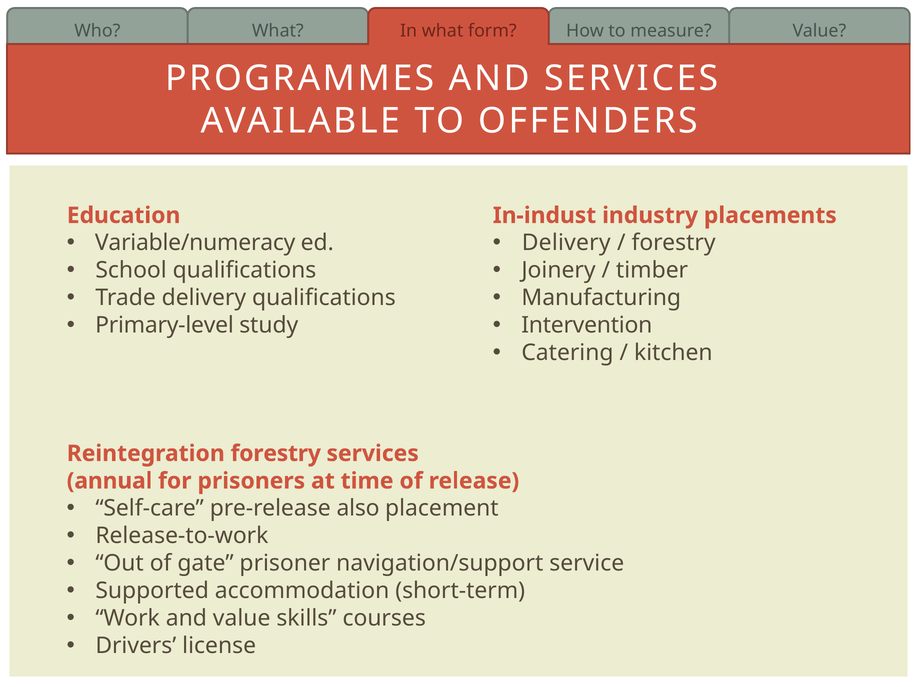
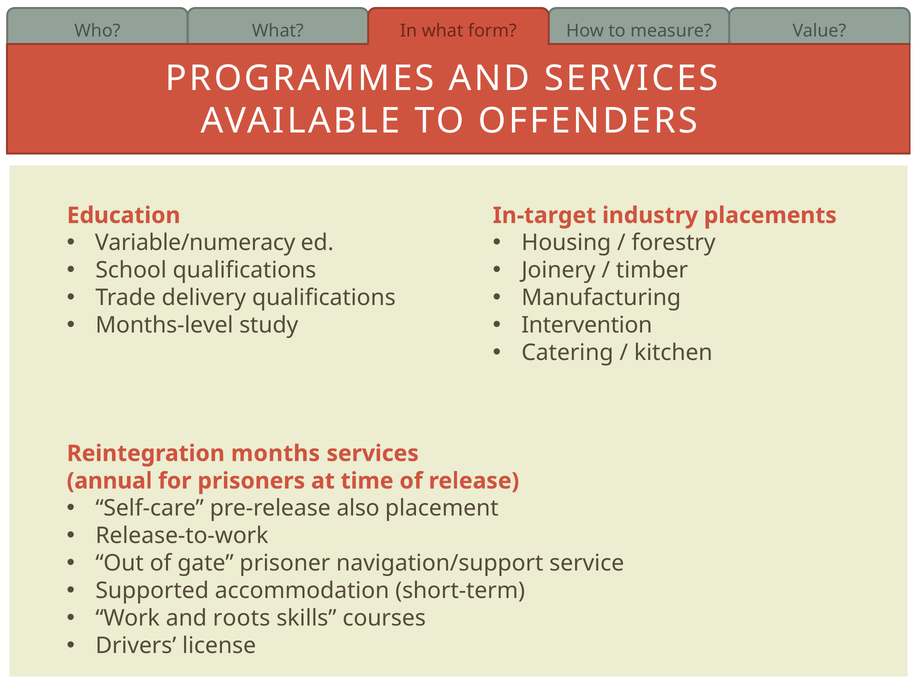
In-indust: In-indust -> In-target
Delivery at (566, 243): Delivery -> Housing
Primary-level: Primary-level -> Months-level
Reintegration forestry: forestry -> months
and value: value -> roots
